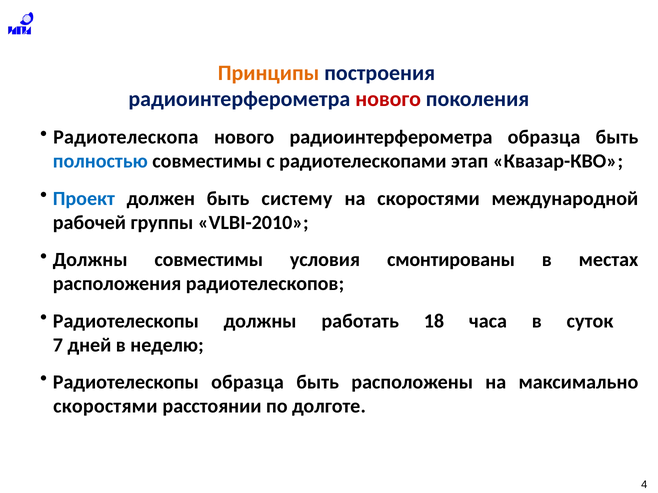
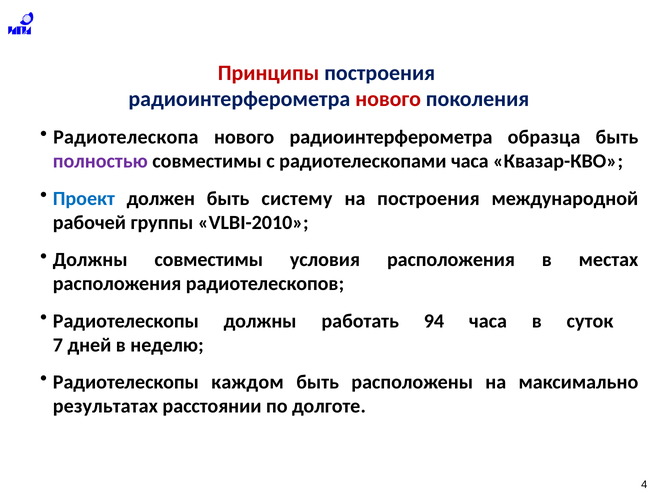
Принципы colour: orange -> red
полностью colour: blue -> purple
радиотелескопами этап: этап -> часа
на скоростями: скоростями -> построения
условия смонтированы: смонтированы -> расположения
18: 18 -> 94
Радиотелескопы образца: образца -> каждом
скоростями at (105, 407): скоростями -> результатах
